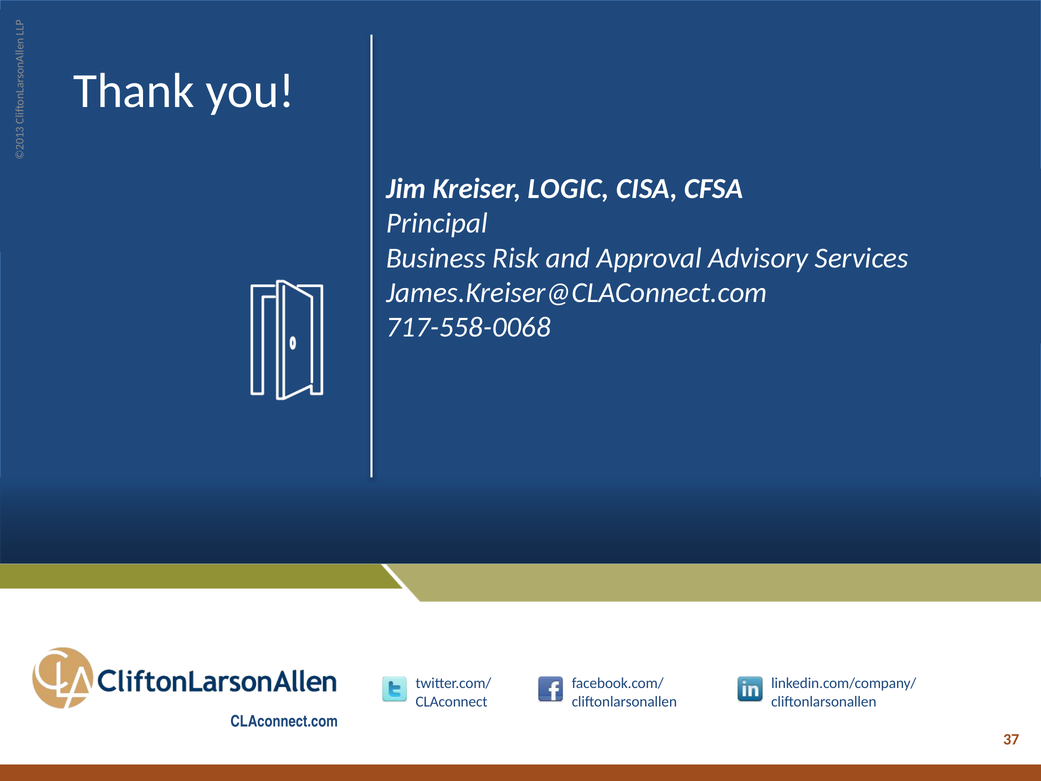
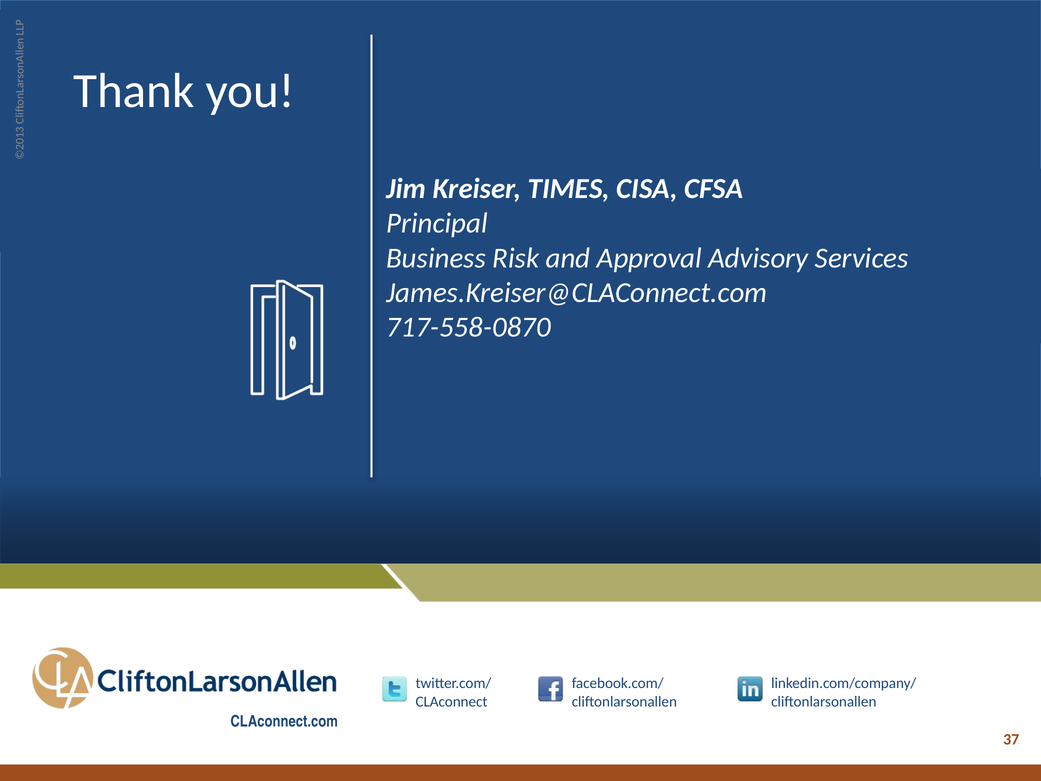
LOGIC: LOGIC -> TIMES
717-558-0068: 717-558-0068 -> 717-558-0870
